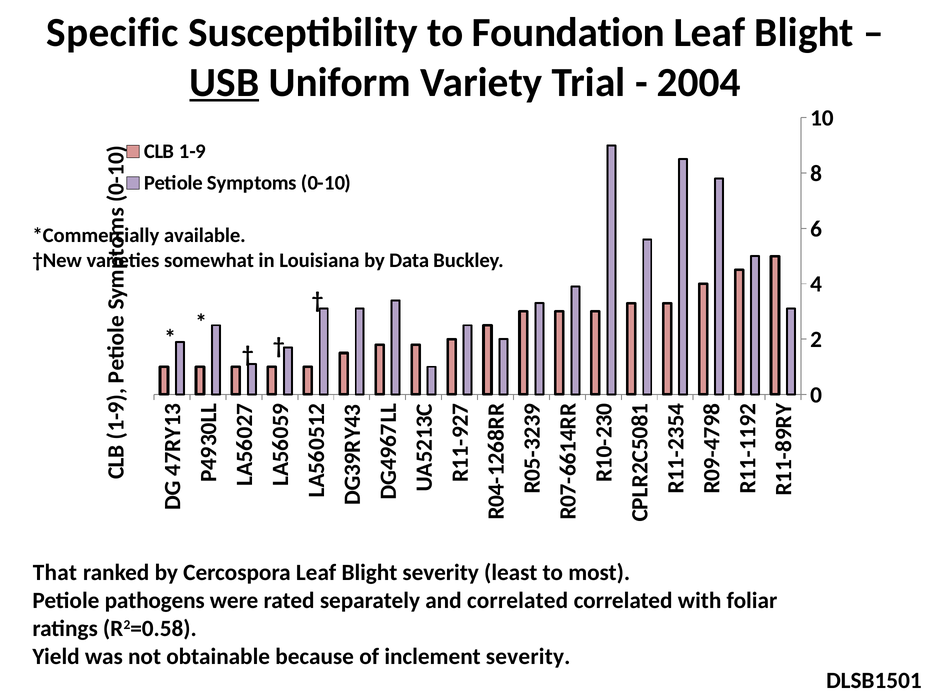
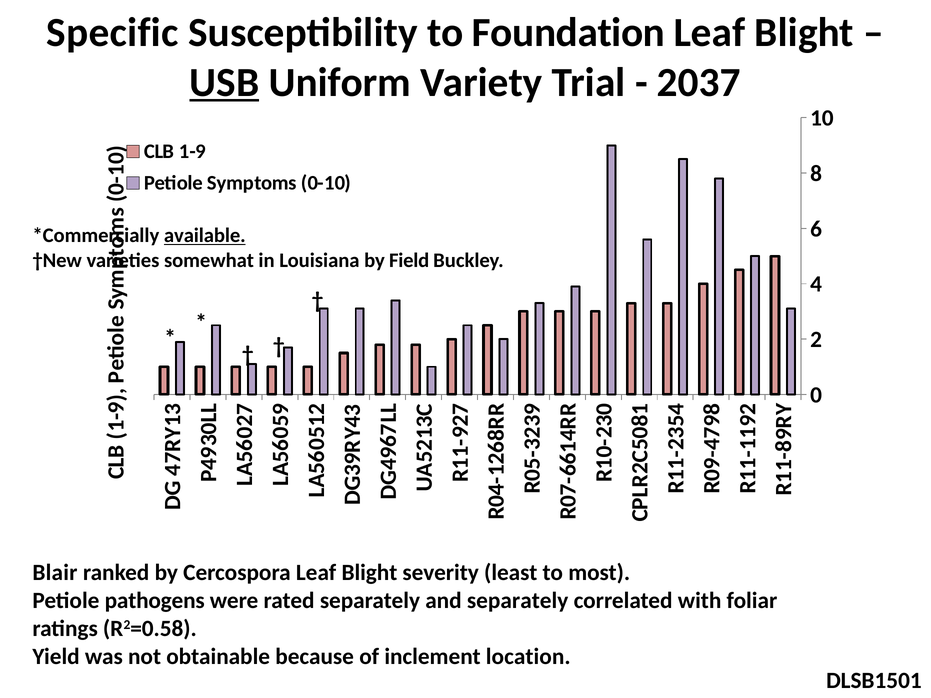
2004: 2004 -> 2037
available underline: none -> present
Data: Data -> Field
That: That -> Blair
and correlated: correlated -> separately
inclement severity: severity -> location
